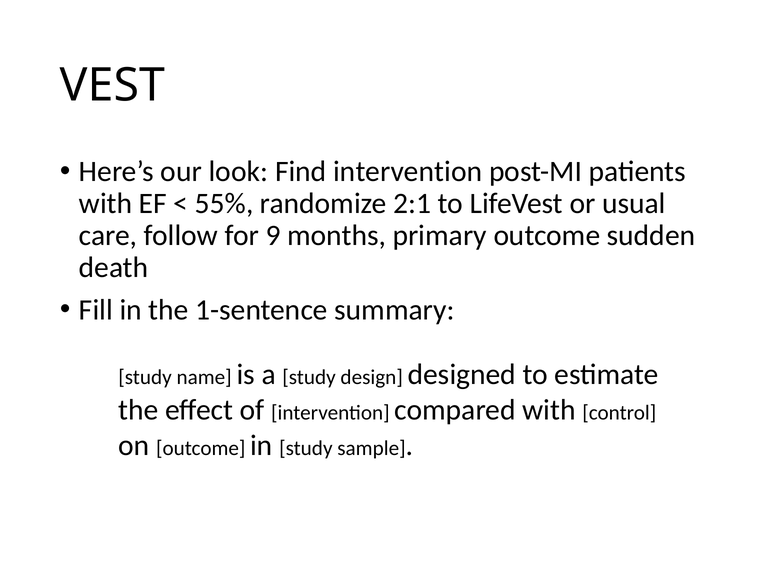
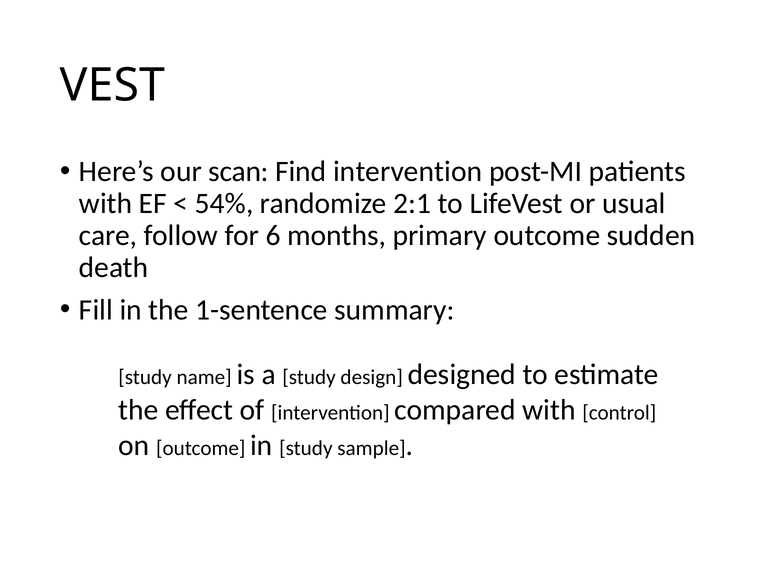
look: look -> scan
55%: 55% -> 54%
9: 9 -> 6
